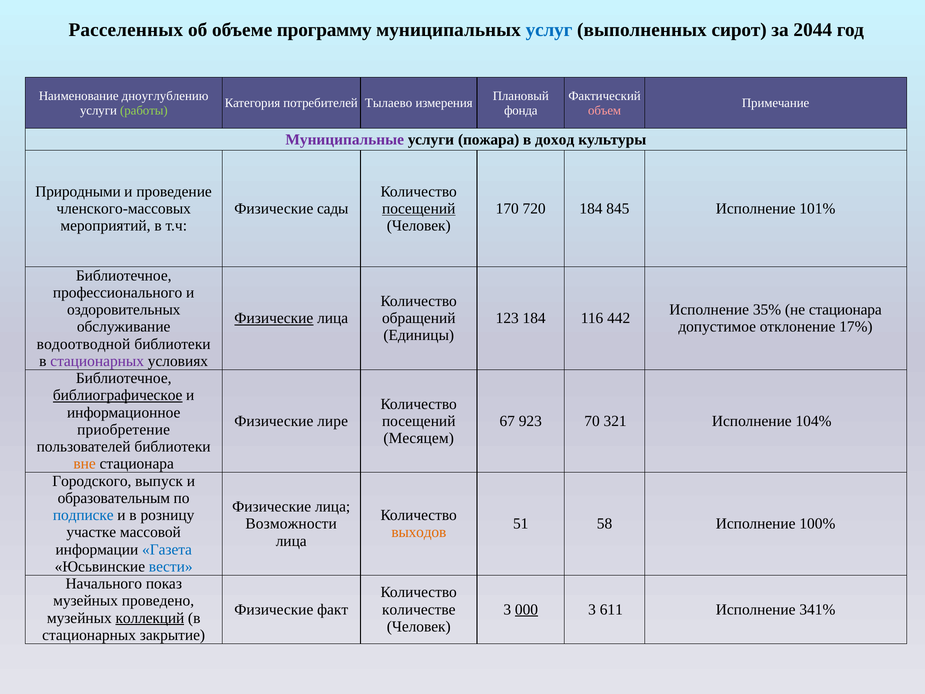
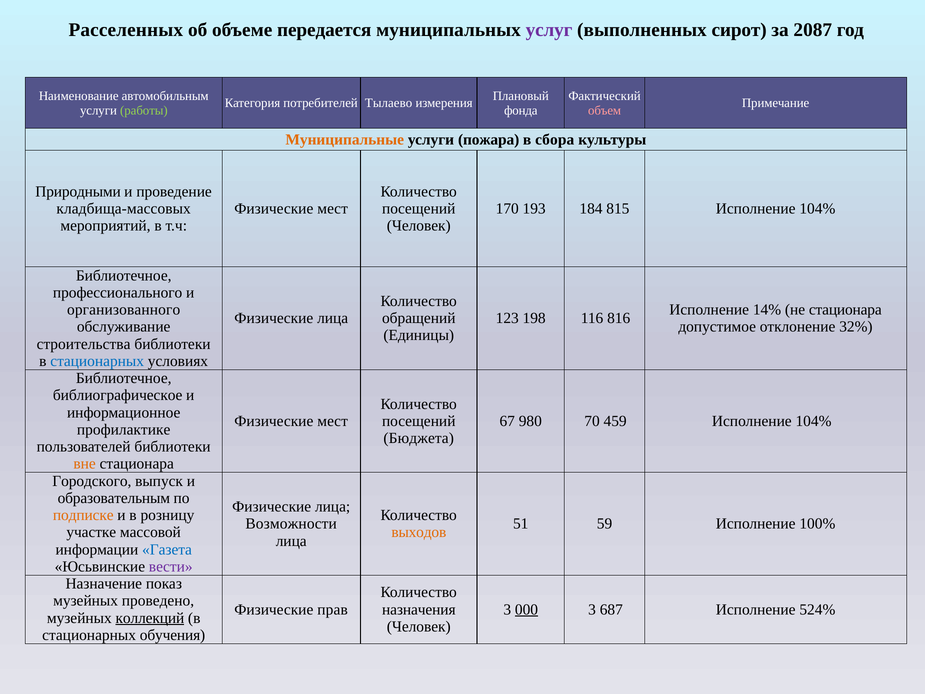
программу: программу -> передается
услуг colour: blue -> purple
2044: 2044 -> 2087
дноуглублению: дноуглублению -> автомобильным
Муниципальные colour: purple -> orange
доход: доход -> сбора
членского-массовых: членского-массовых -> кладбища-массовых
сады at (333, 209): сады -> мест
посещений at (419, 209) underline: present -> none
720: 720 -> 193
845: 845 -> 815
101% at (817, 209): 101% -> 104%
оздоровительных: оздоровительных -> организованного
35%: 35% -> 14%
Физические at (274, 318) underline: present -> none
123 184: 184 -> 198
442: 442 -> 816
17%: 17% -> 32%
водоотводной: водоотводной -> строительства
стационарных at (97, 361) colour: purple -> blue
библиографическое underline: present -> none
лире at (333, 421): лире -> мест
923: 923 -> 980
321: 321 -> 459
приобретение: приобретение -> профилактике
Месяцем: Месяцем -> Бюджета
подписке colour: blue -> orange
58: 58 -> 59
вести colour: blue -> purple
Начального: Начального -> Назначение
факт: факт -> прав
количестве: количестве -> назначения
611: 611 -> 687
341%: 341% -> 524%
закрытие: закрытие -> обучения
